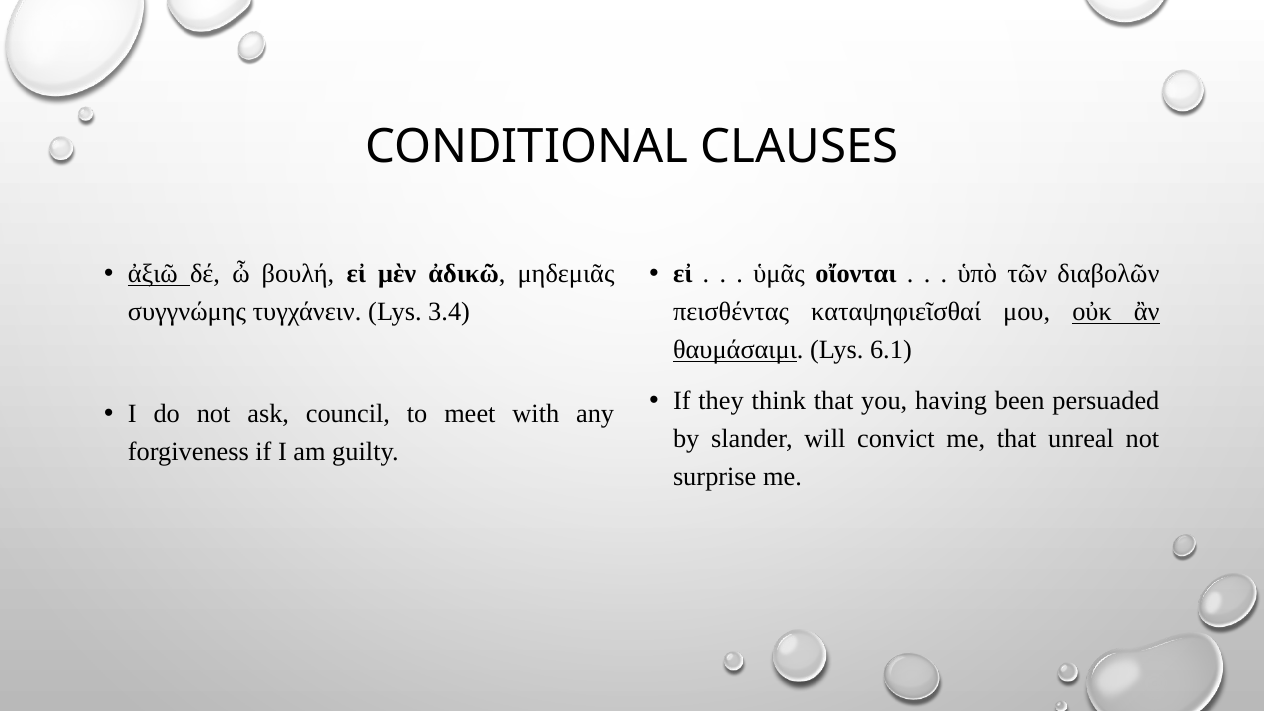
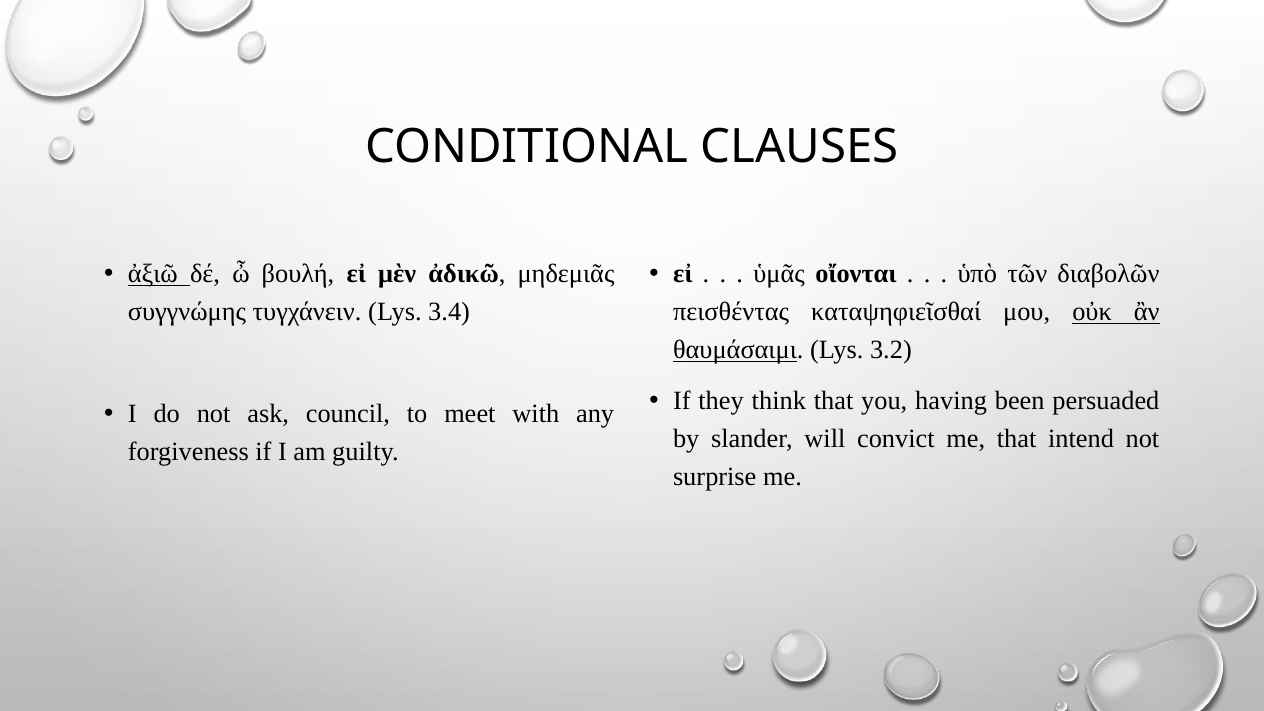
6.1: 6.1 -> 3.2
unreal: unreal -> intend
